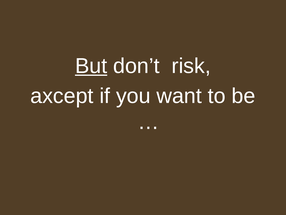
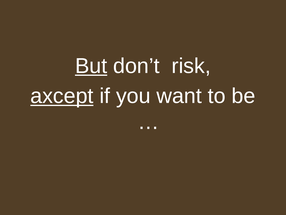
axcept underline: none -> present
